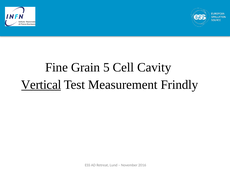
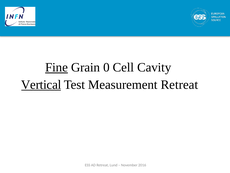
Fine underline: none -> present
5: 5 -> 0
Measurement Frindly: Frindly -> Retreat
